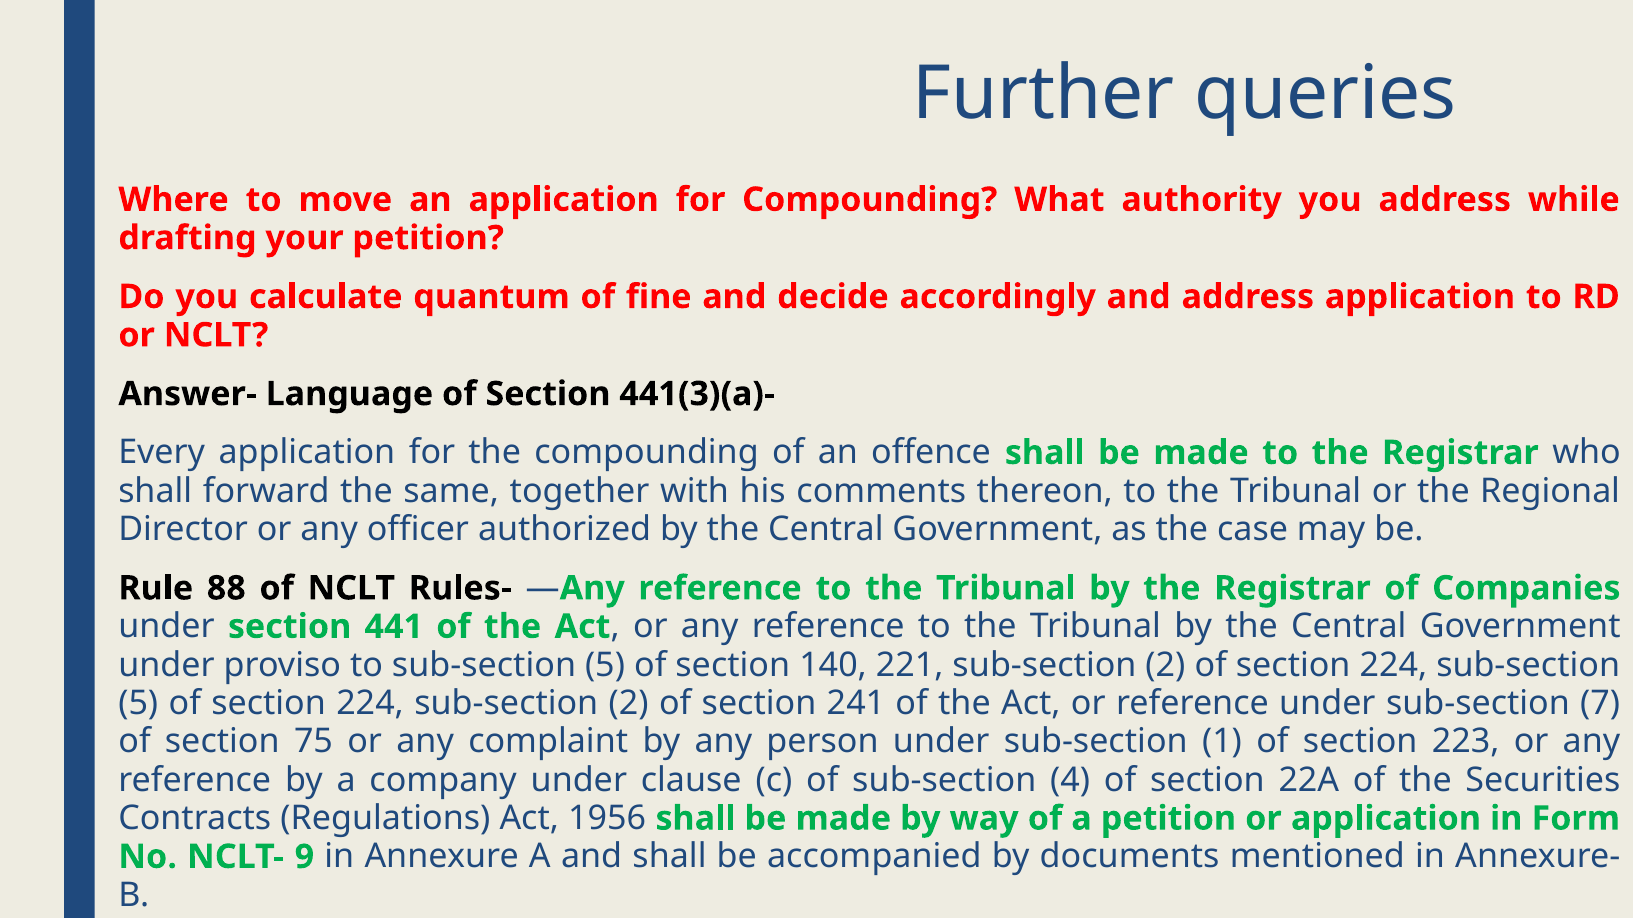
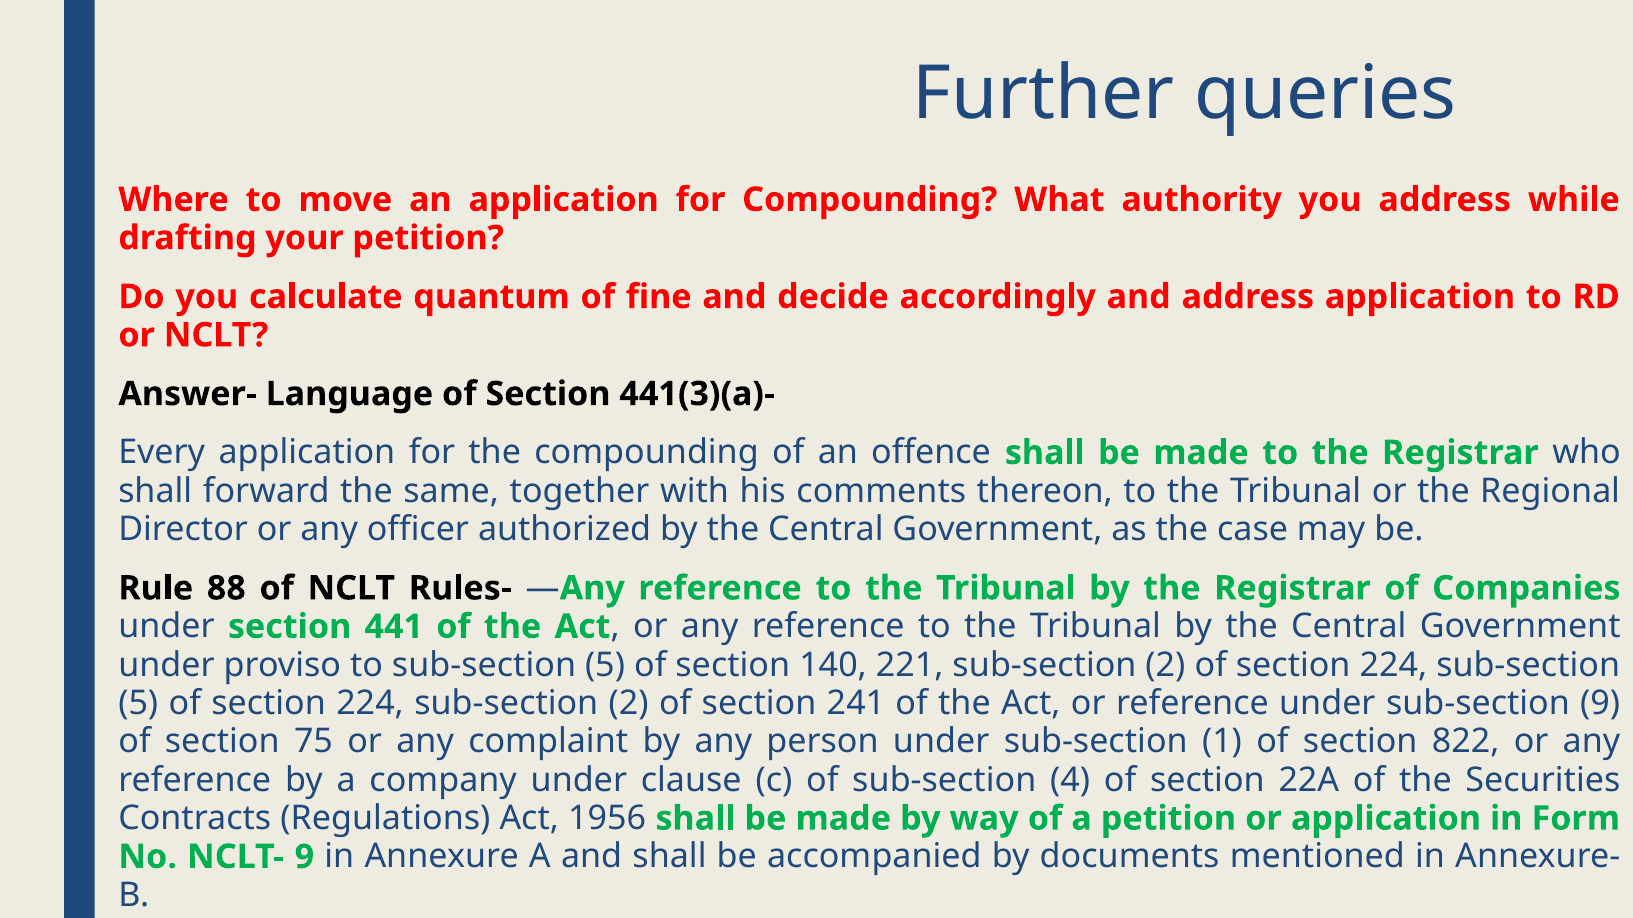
sub-section 7: 7 -> 9
223: 223 -> 822
